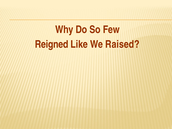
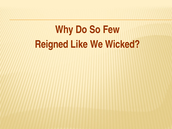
Raised: Raised -> Wicked
